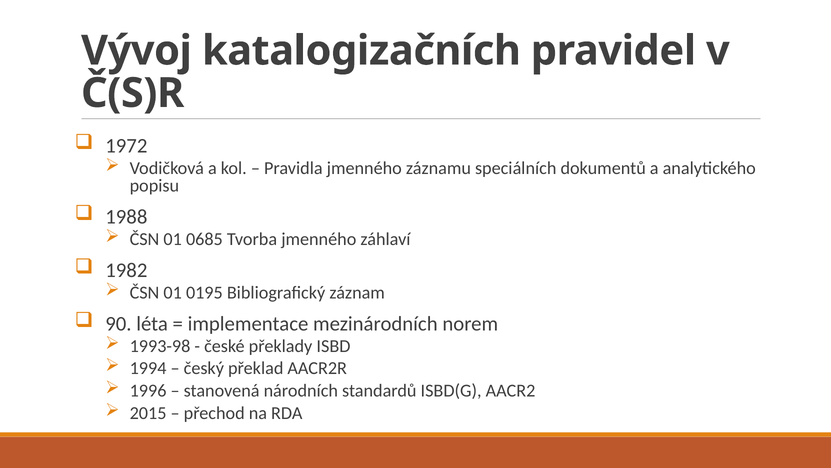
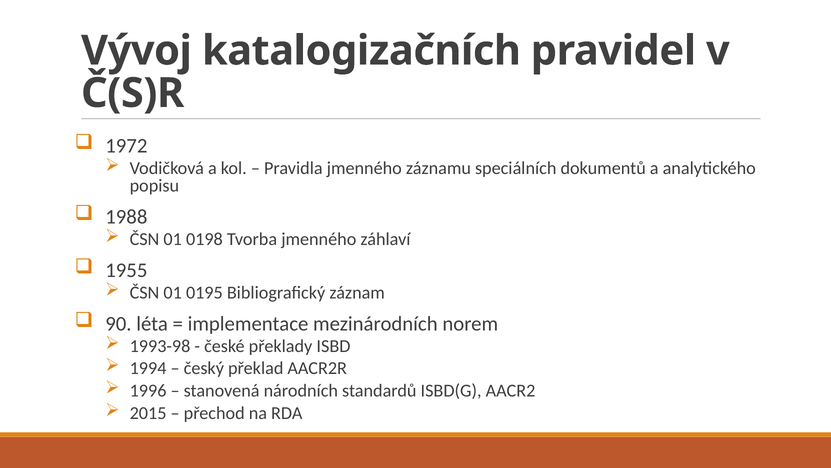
0685: 0685 -> 0198
1982: 1982 -> 1955
